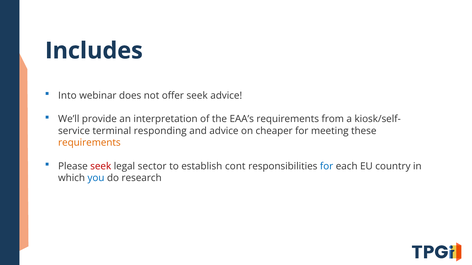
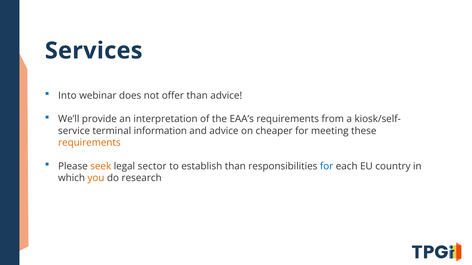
Includes: Includes -> Services
offer seek: seek -> than
responding: responding -> information
seek at (101, 167) colour: red -> orange
establish cont: cont -> than
you colour: blue -> orange
